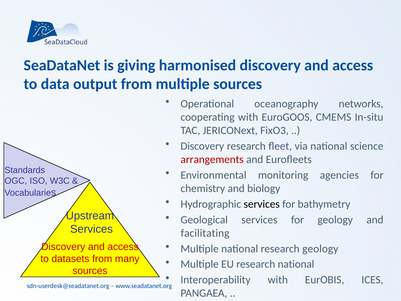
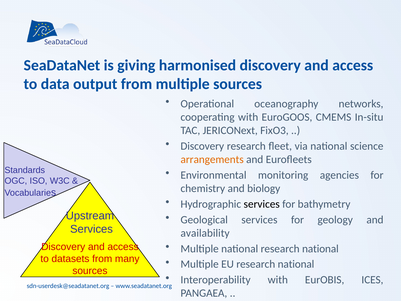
arrangements colour: red -> orange
facilitating: facilitating -> availability
national research geology: geology -> national
